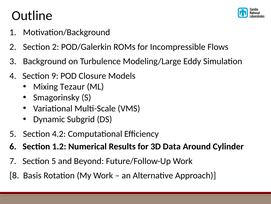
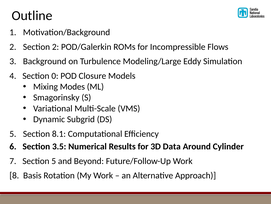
9: 9 -> 0
Tezaur: Tezaur -> Modes
4.2: 4.2 -> 8.1
1.2: 1.2 -> 3.5
